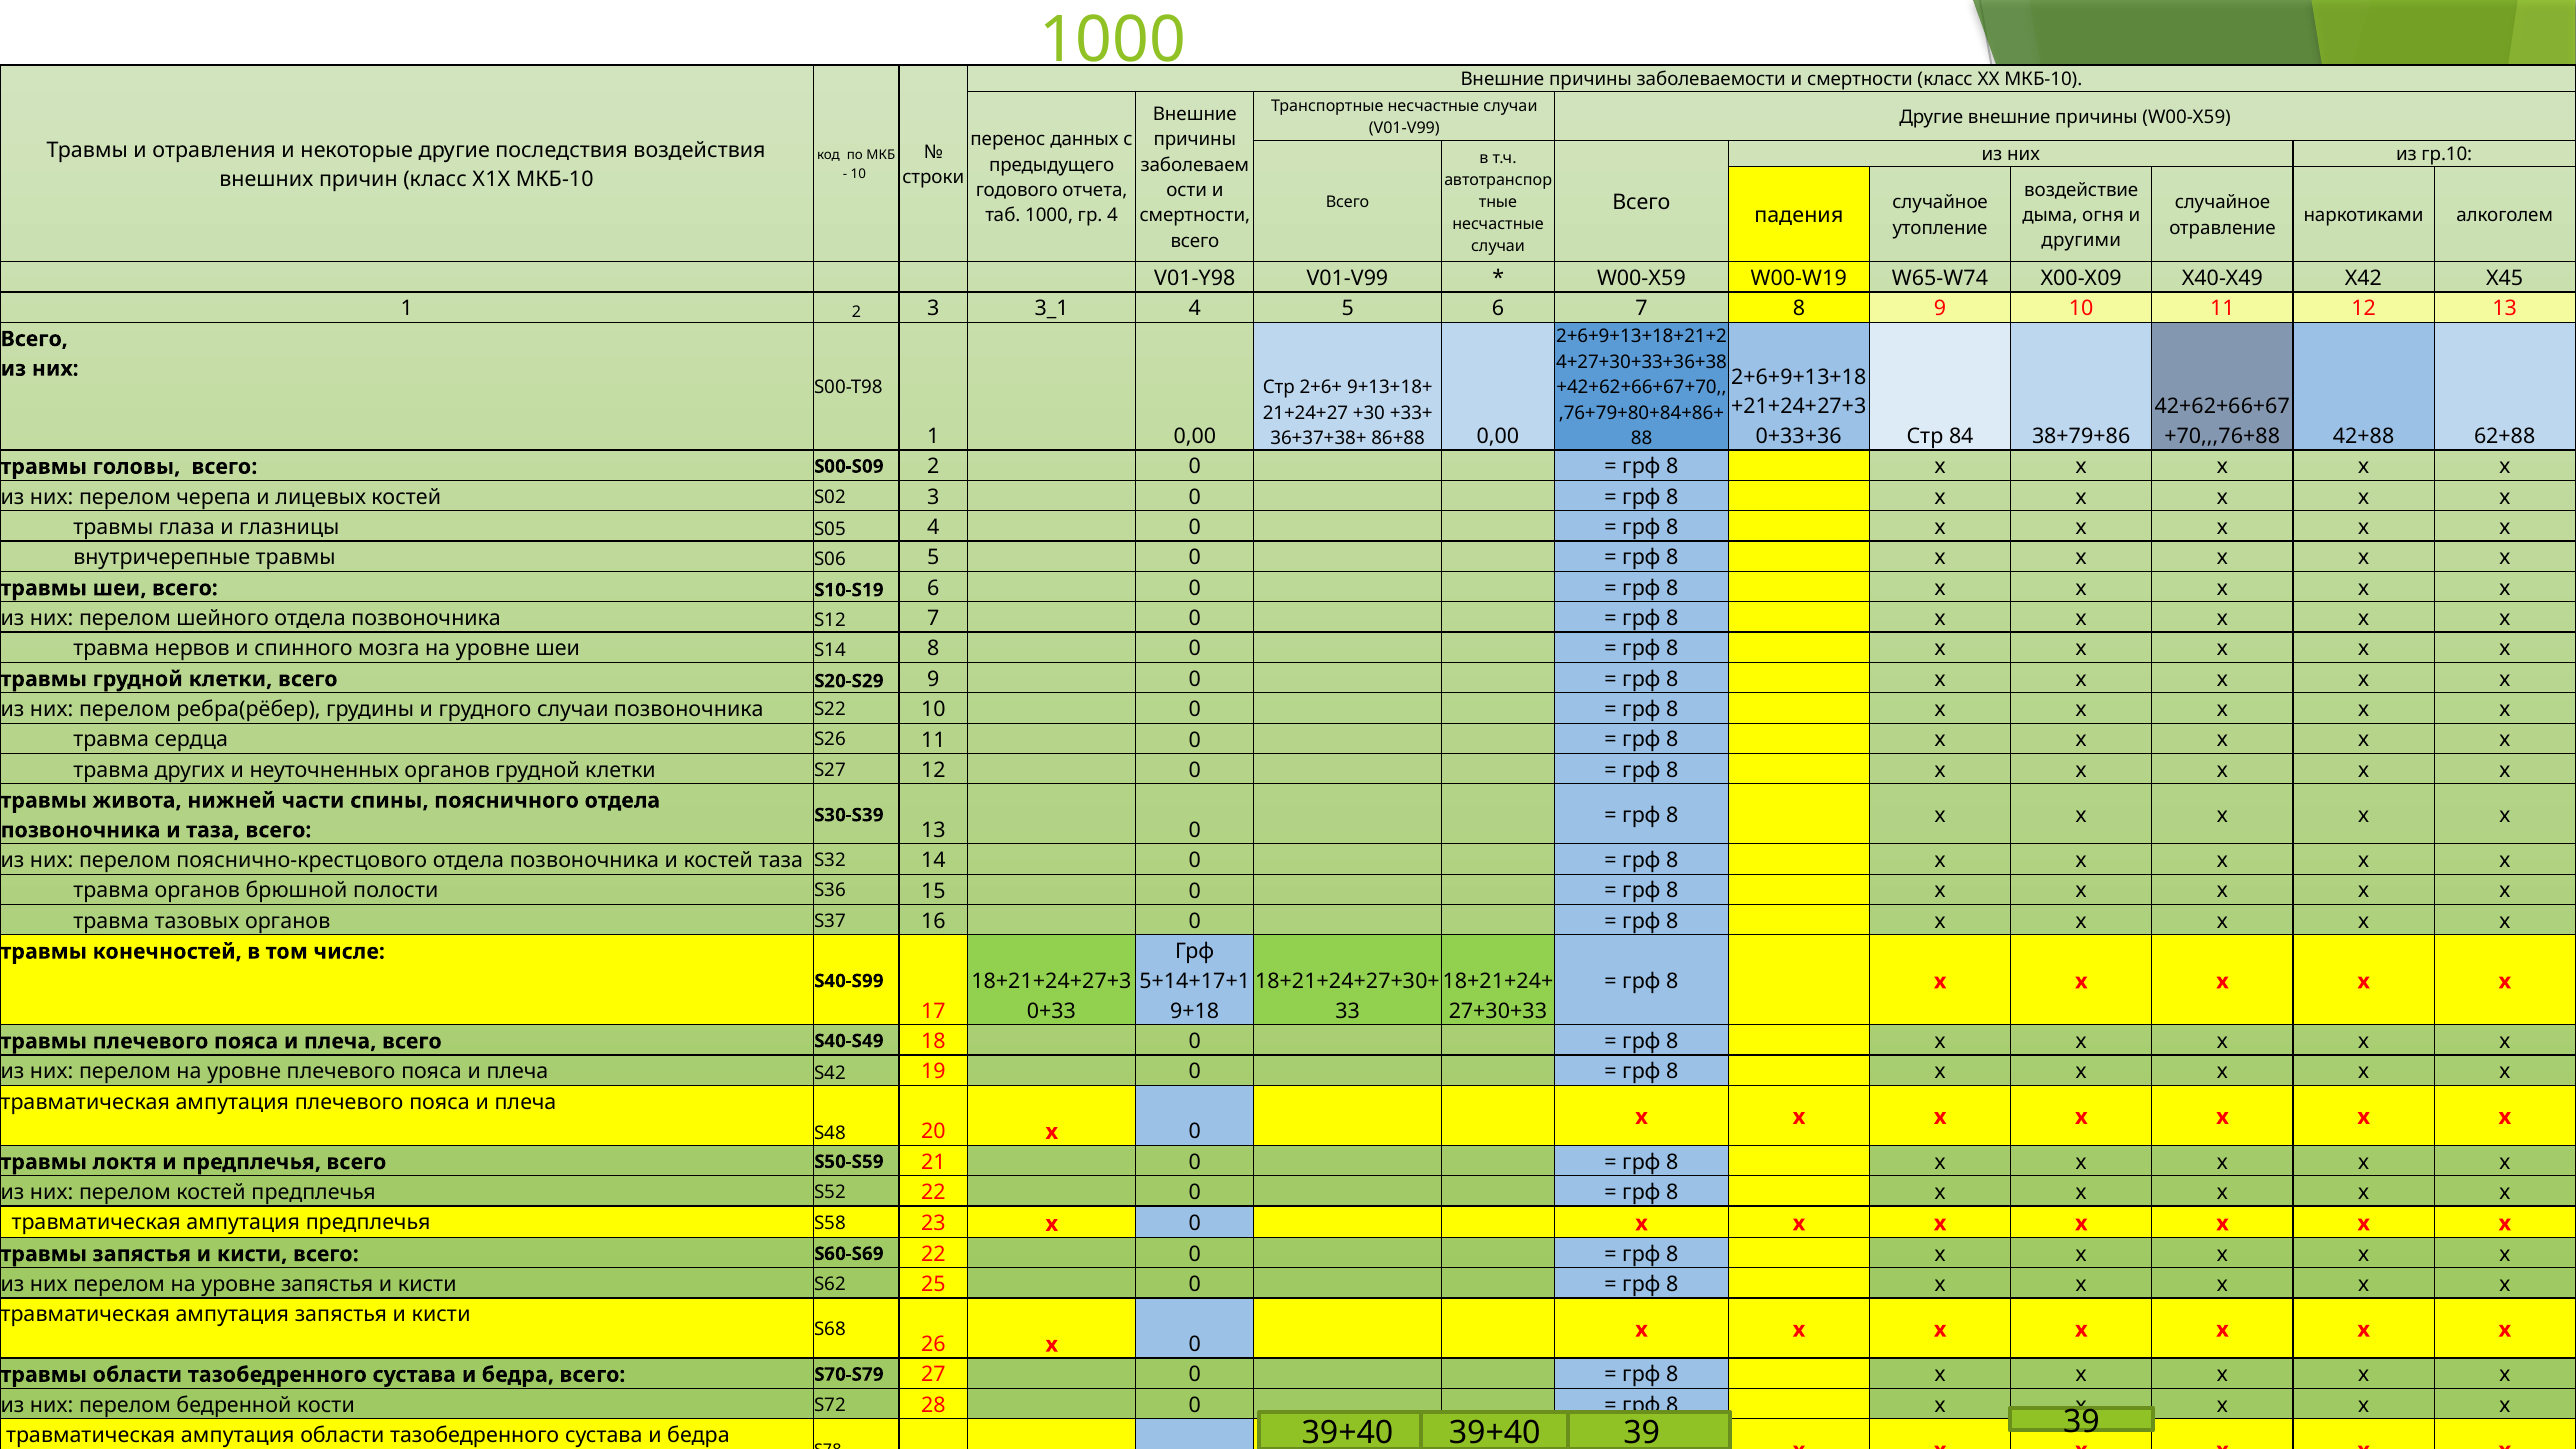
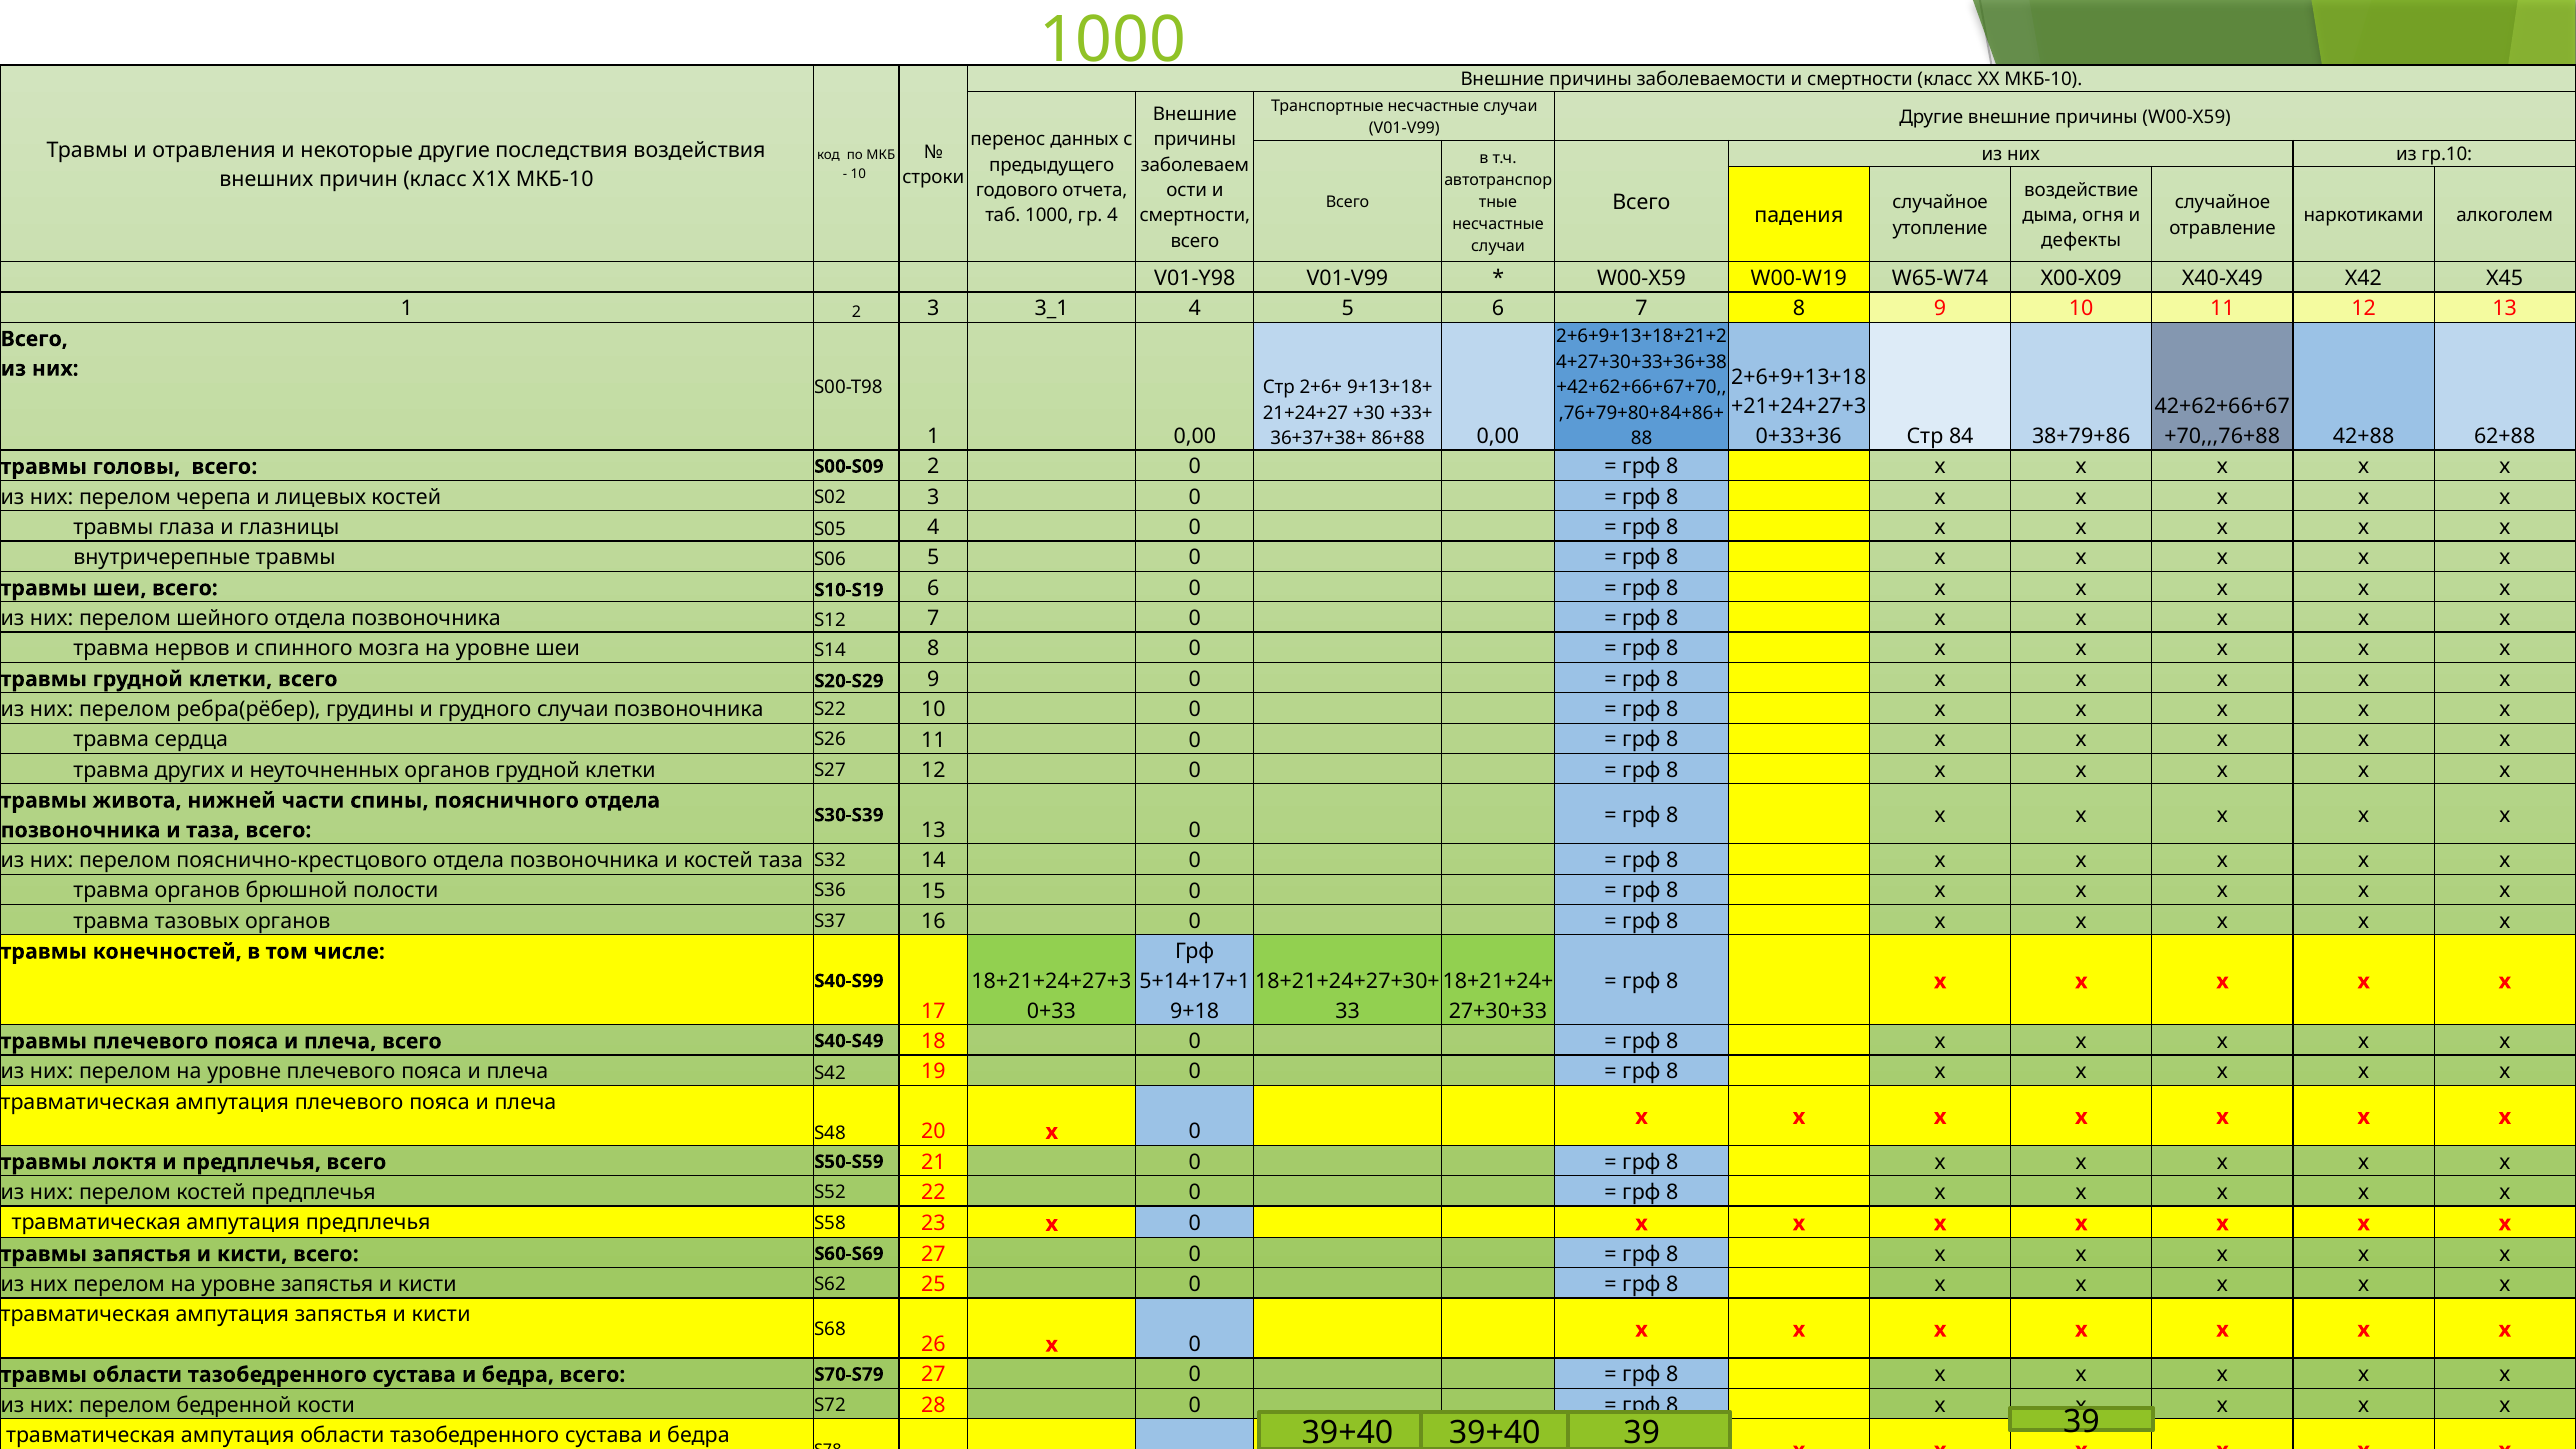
другими: другими -> дефекты
S60-S69 22: 22 -> 27
